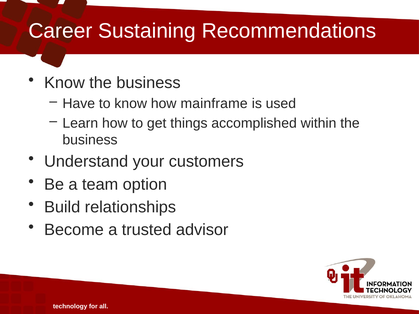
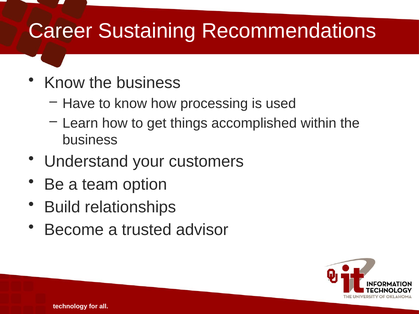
mainframe: mainframe -> processing
